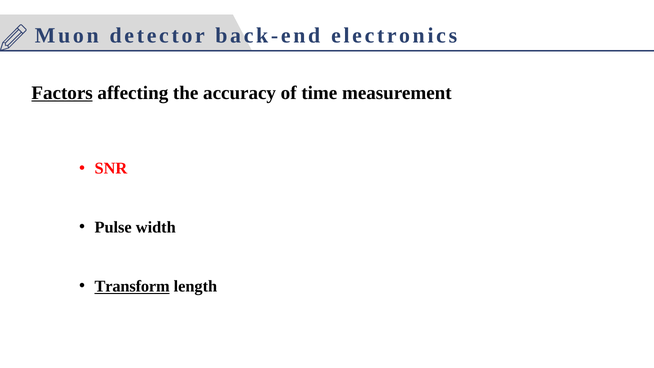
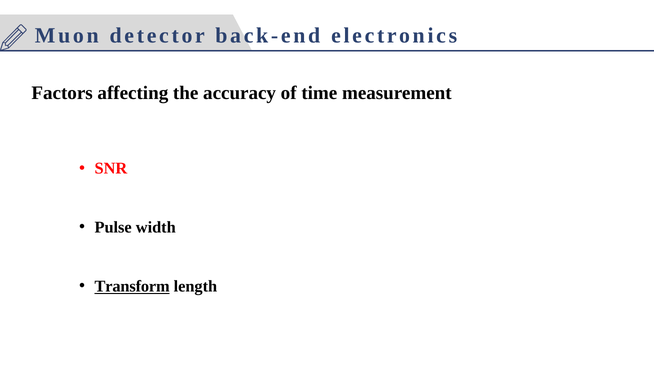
Factors underline: present -> none
